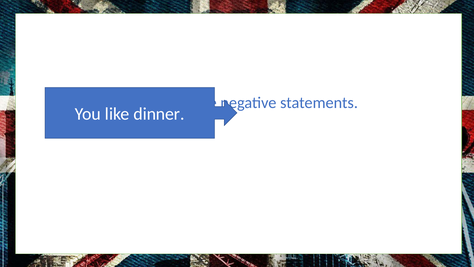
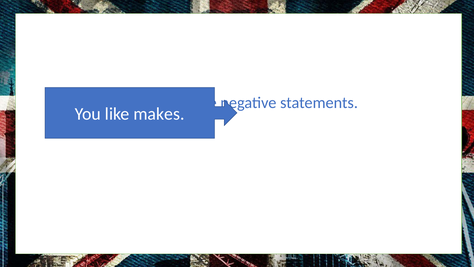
dinner: dinner -> makes
